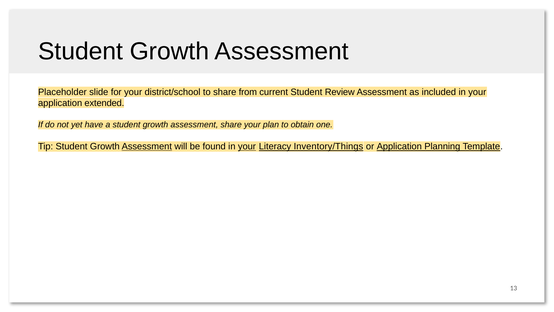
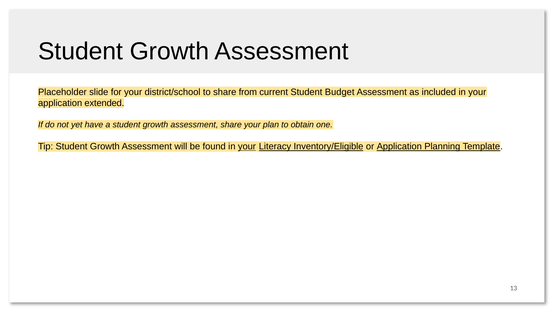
Review: Review -> Budget
Assessment at (147, 146) underline: present -> none
Inventory/Things: Inventory/Things -> Inventory/Eligible
